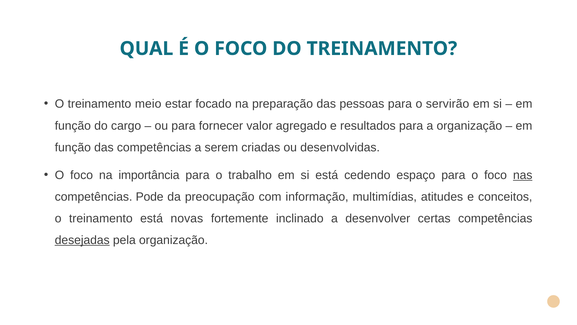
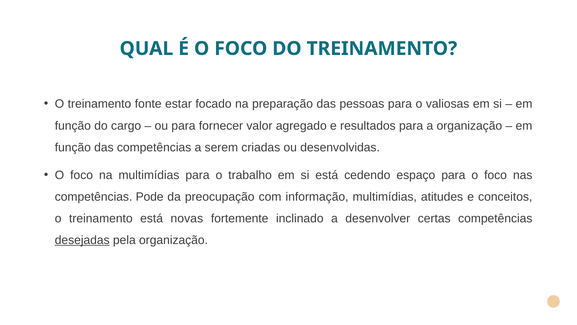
meio: meio -> fonte
servirão: servirão -> valiosas
na importância: importância -> multimídias
nas underline: present -> none
